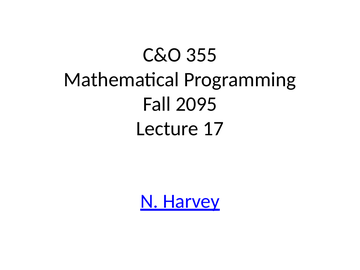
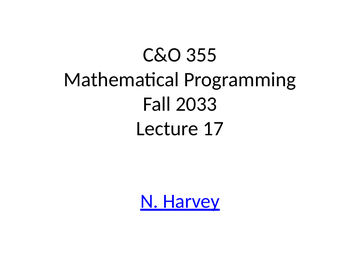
2095: 2095 -> 2033
